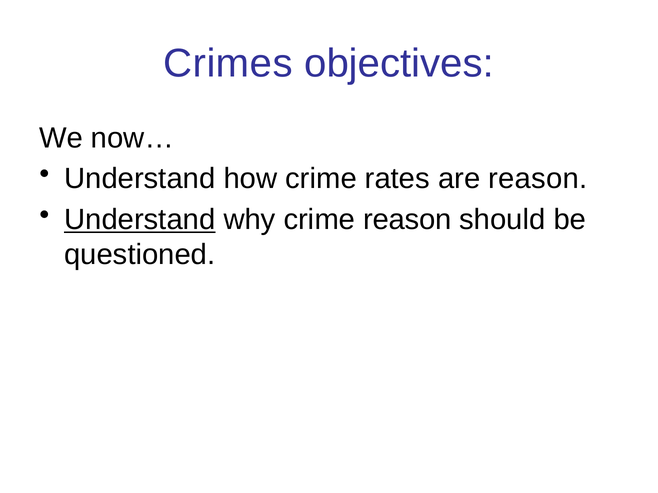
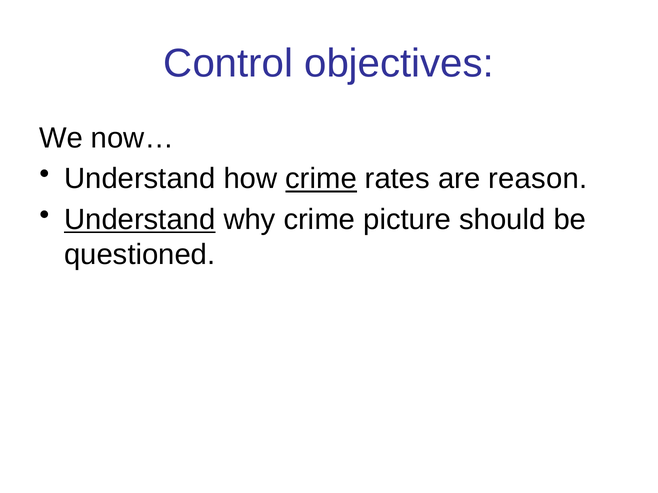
Crimes: Crimes -> Control
crime at (321, 179) underline: none -> present
crime reason: reason -> picture
